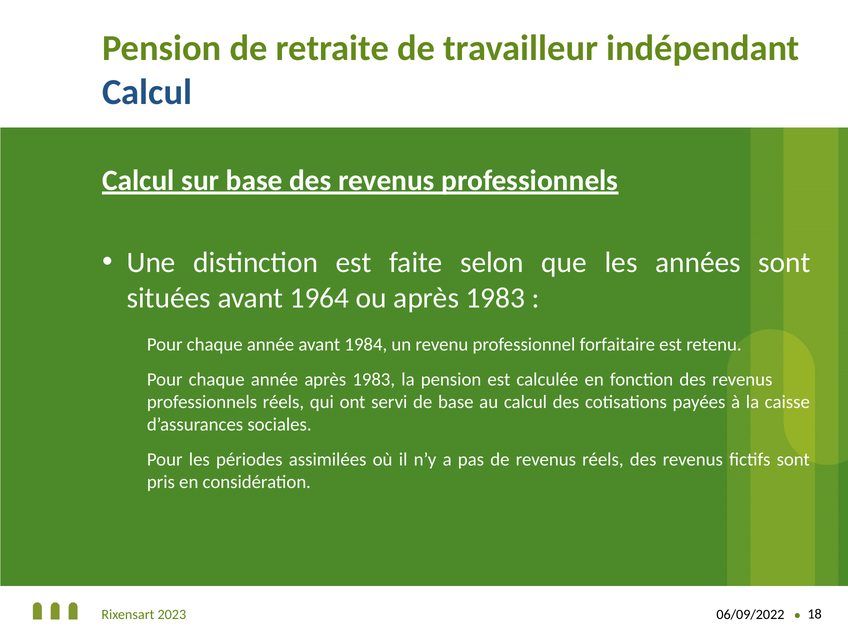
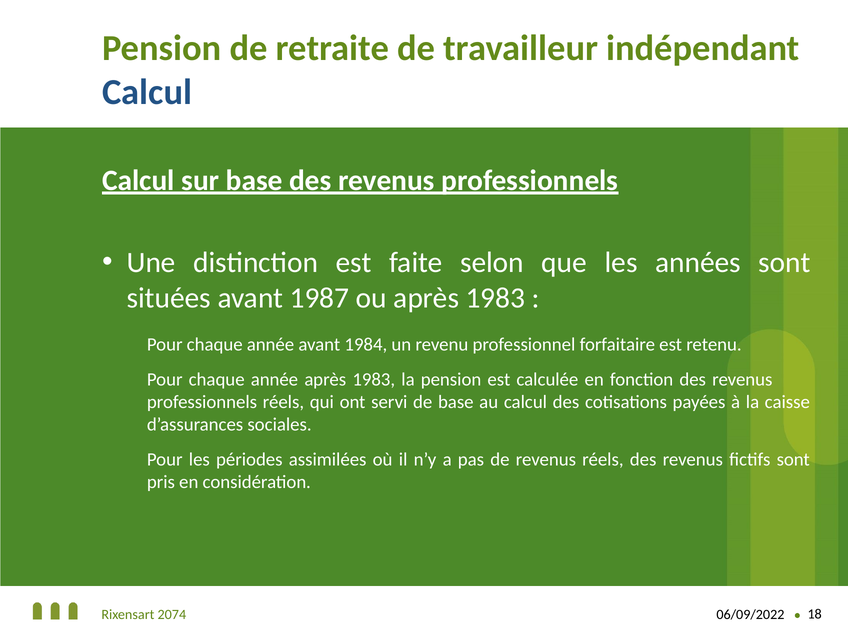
1964: 1964 -> 1987
2023: 2023 -> 2074
